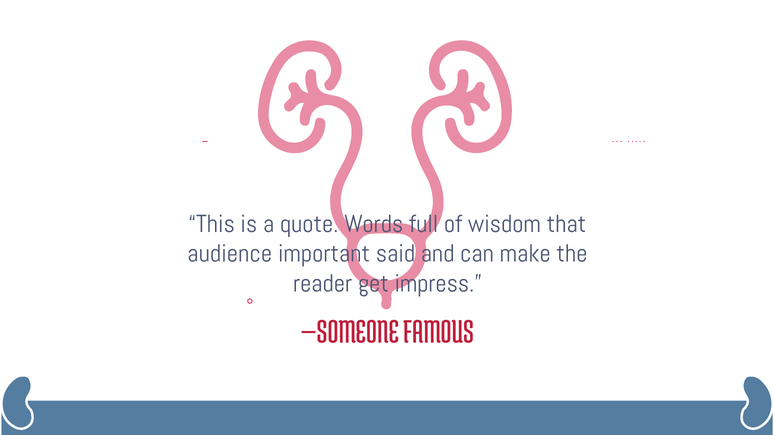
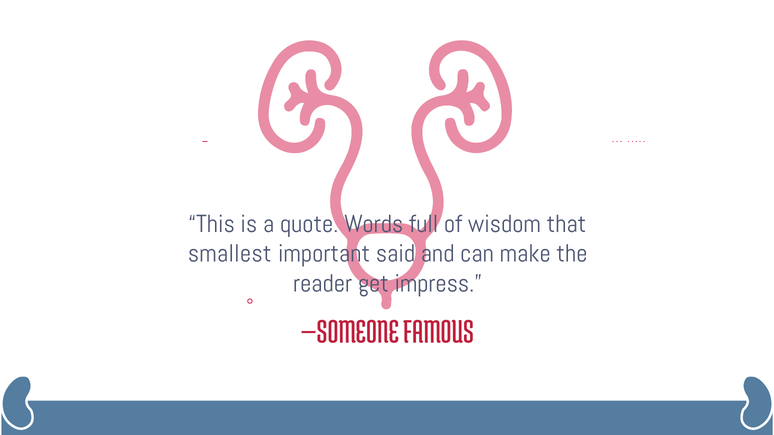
audience: audience -> smallest
